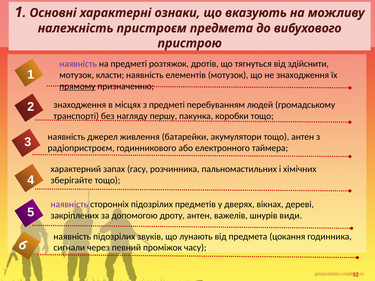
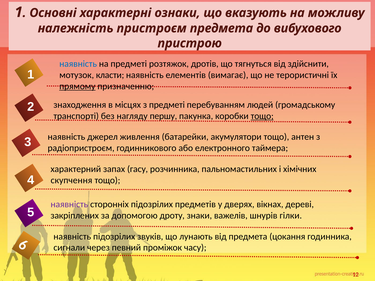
наявність at (78, 64) colour: purple -> blue
елементів мотузок: мотузок -> вимагає
не знаходження: знаходження -> терористичні
тощо at (262, 116) underline: none -> present
зберігайте: зберігайте -> скупчення
дроту антен: антен -> знаки
види: види -> гілки
